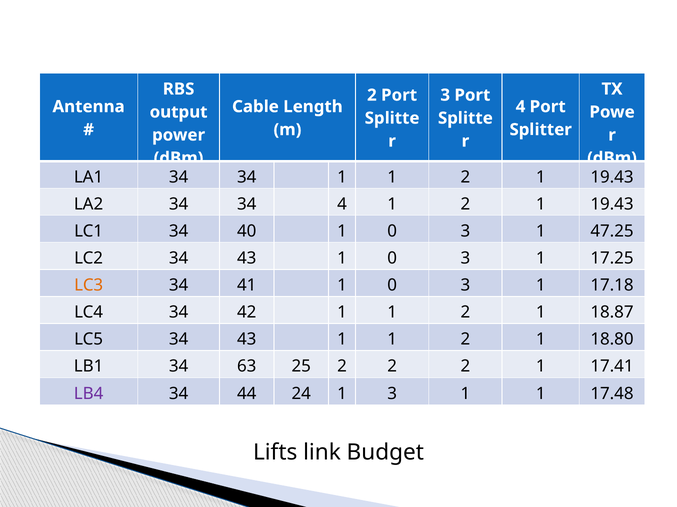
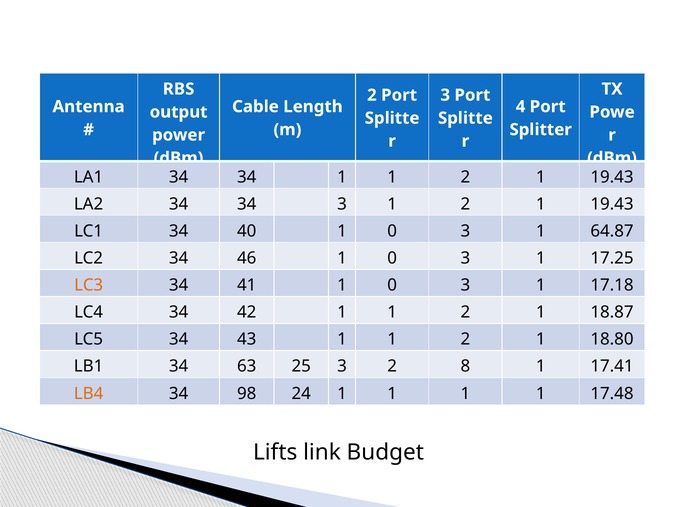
34 4: 4 -> 3
47.25: 47.25 -> 64.87
LC2 34 43: 43 -> 46
25 2: 2 -> 3
2 at (465, 367): 2 -> 8
LB4 colour: purple -> orange
44: 44 -> 98
24 1 3: 3 -> 1
